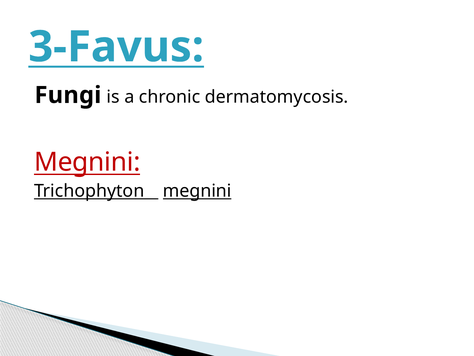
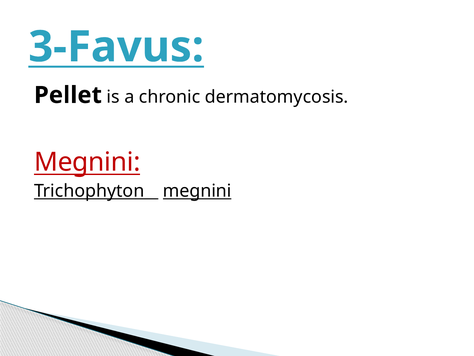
Fungi: Fungi -> Pellet
